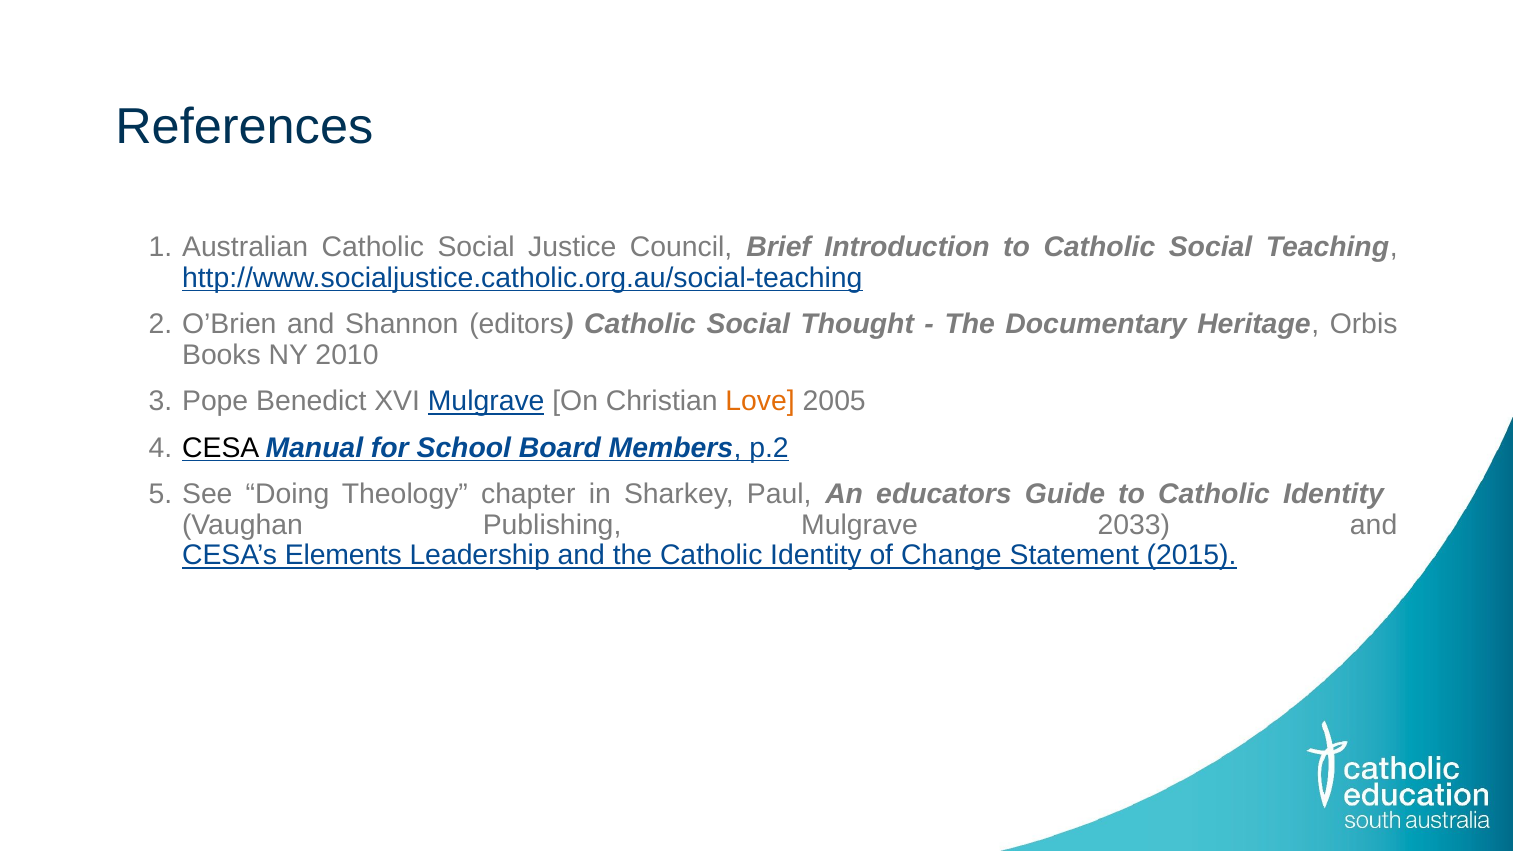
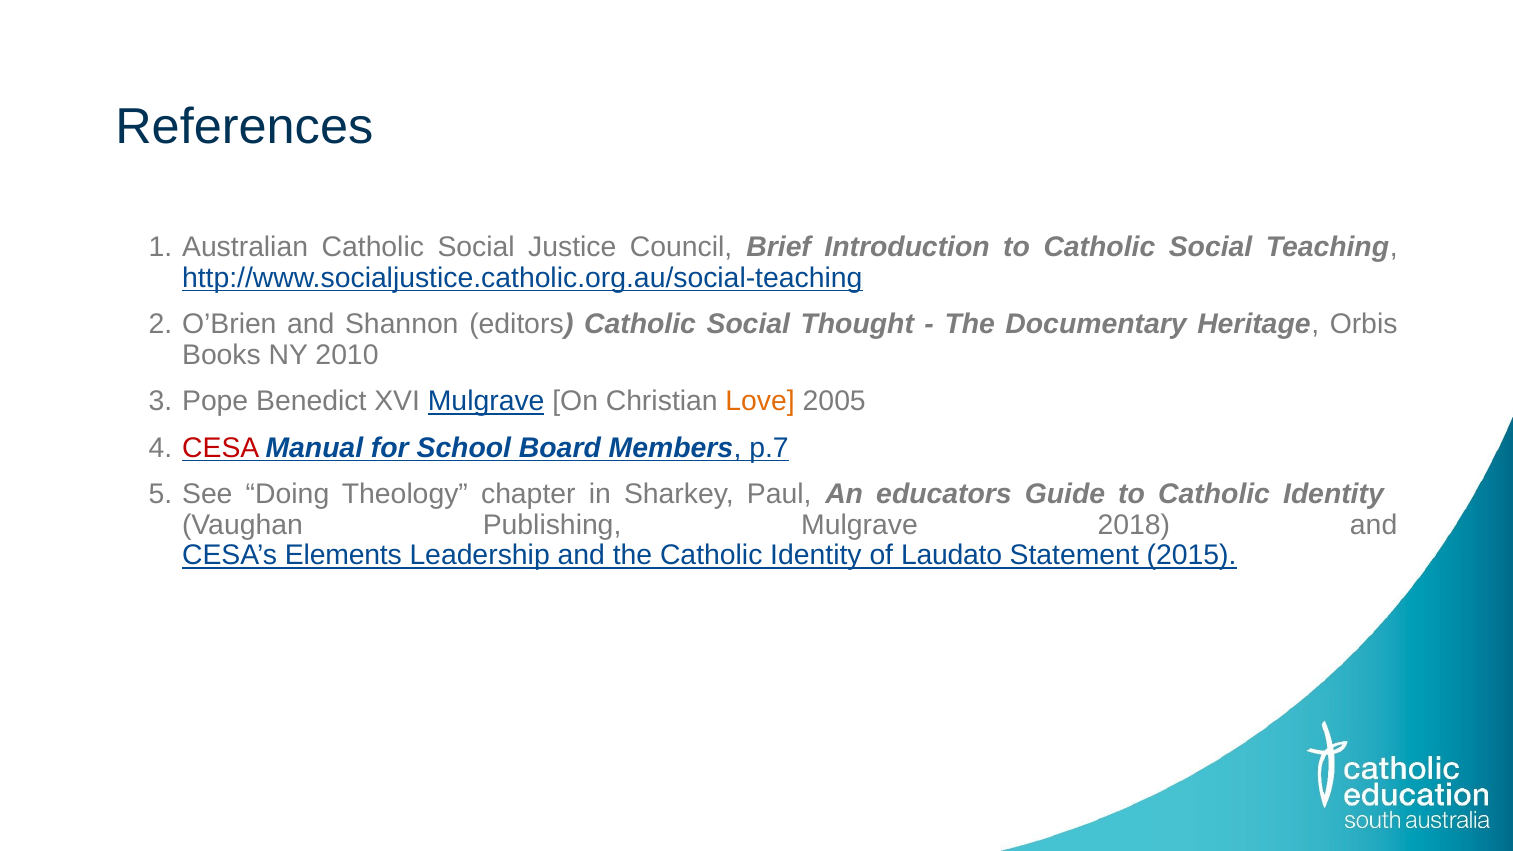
CESA colour: black -> red
p.2: p.2 -> p.7
2033: 2033 -> 2018
Change: Change -> Laudato
